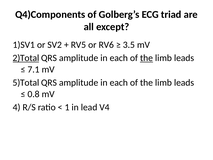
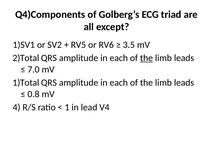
2)Total underline: present -> none
7.1: 7.1 -> 7.0
5)Total: 5)Total -> 1)Total
